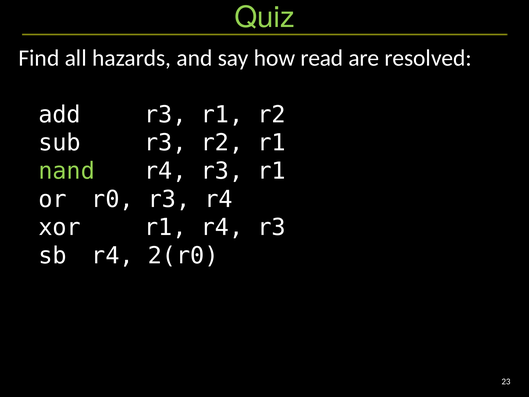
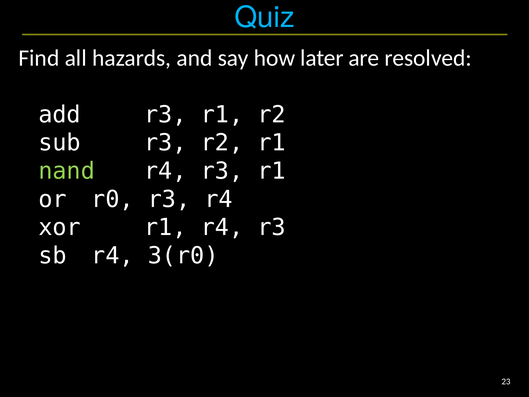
Quiz colour: light green -> light blue
read: read -> later
2(r0: 2(r0 -> 3(r0
